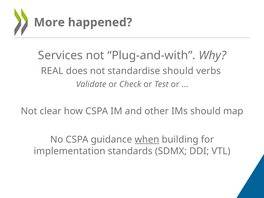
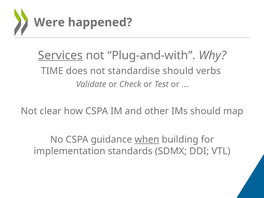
More: More -> Were
Services underline: none -> present
REAL: REAL -> TIME
